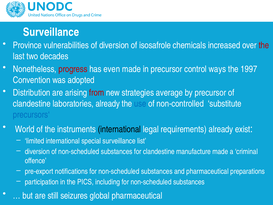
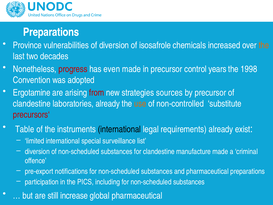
Surveillance at (51, 32): Surveillance -> Preparations
the at (264, 45) colour: red -> orange
ways: ways -> years
1997: 1997 -> 1998
Distribution: Distribution -> Ergotamine
average: average -> sources
use colour: blue -> orange
precursors‘ colour: blue -> red
World: World -> Table
seizures: seizures -> increase
